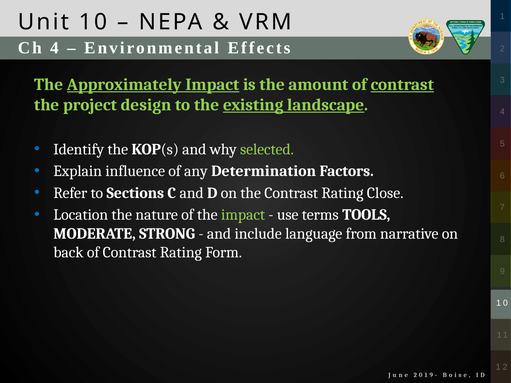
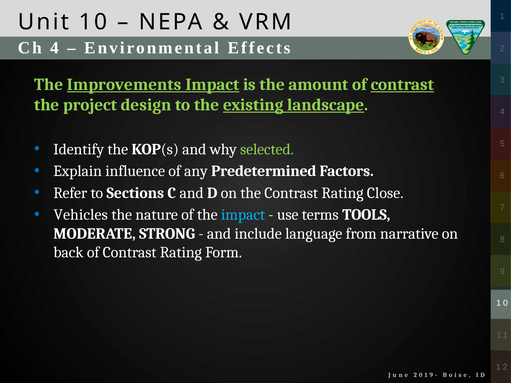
Approximately: Approximately -> Improvements
Determination: Determination -> Predetermined
Location: Location -> Vehicles
impact at (243, 215) colour: light green -> light blue
